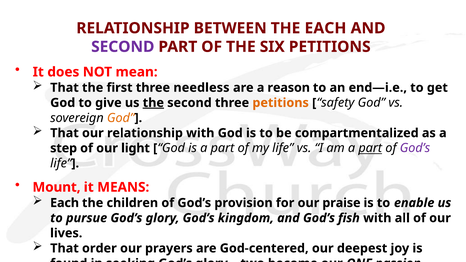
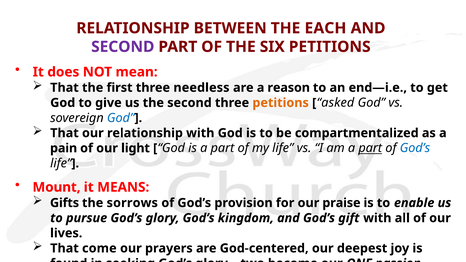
the at (153, 103) underline: present -> none
safety: safety -> asked
God at (121, 118) colour: orange -> blue
step: step -> pain
God’s at (415, 148) colour: purple -> blue
Each at (65, 203): Each -> Gifts
children: children -> sorrows
fish: fish -> gift
order: order -> come
